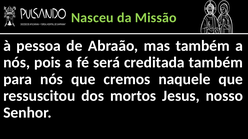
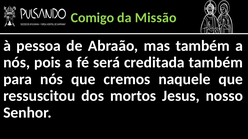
Nasceu: Nasceu -> Comigo
